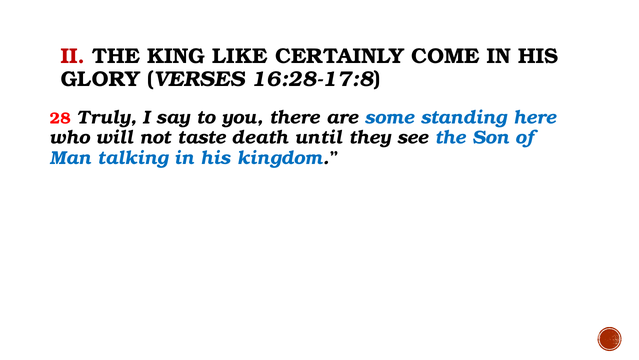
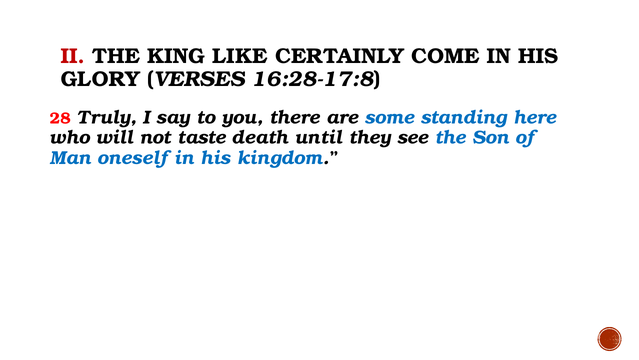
talking: talking -> oneself
